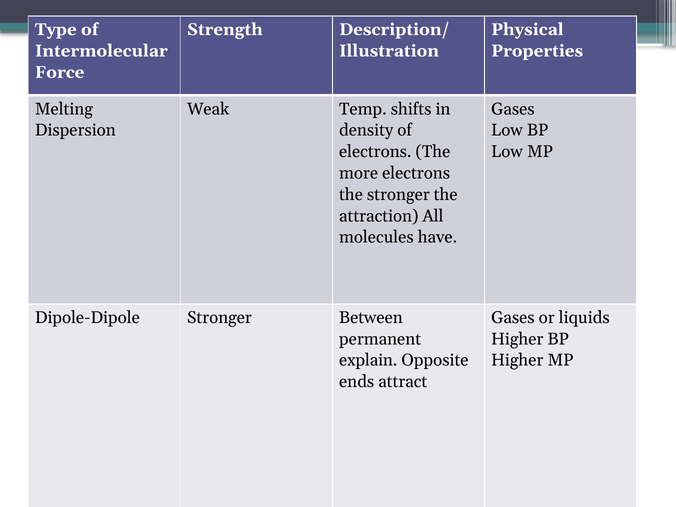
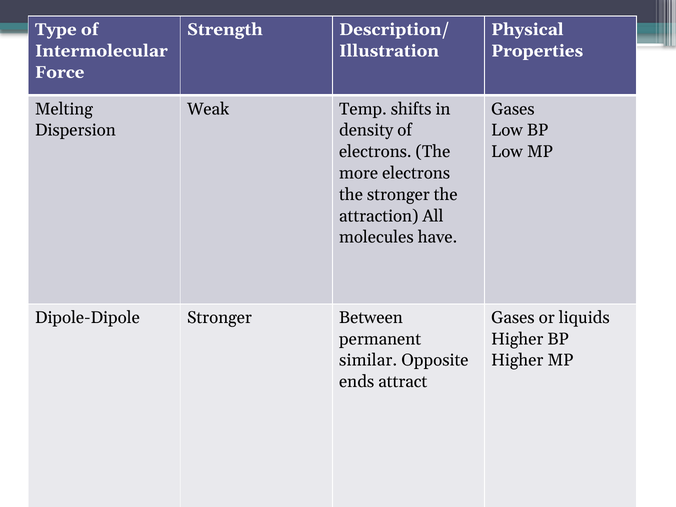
explain: explain -> similar
